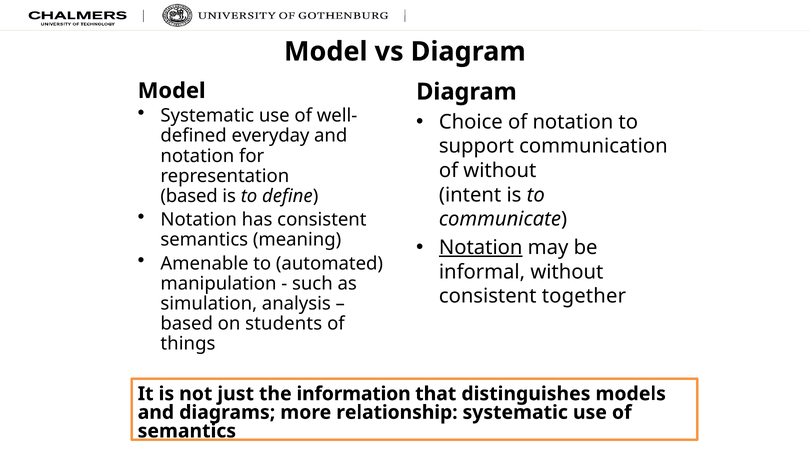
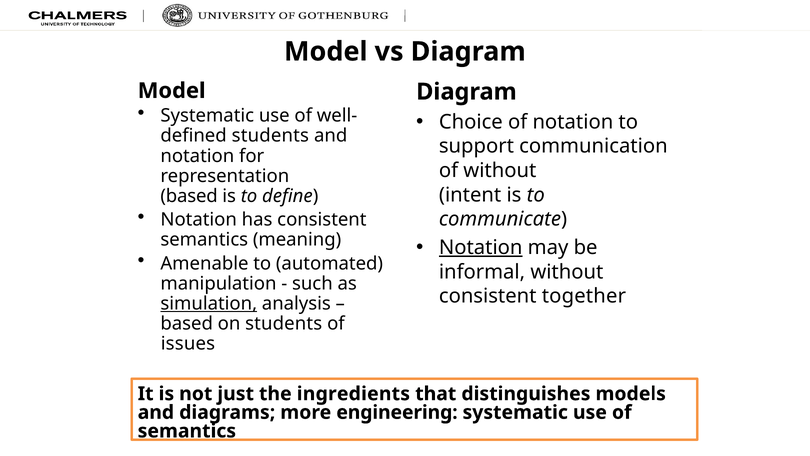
everyday at (270, 136): everyday -> students
simulation underline: none -> present
things: things -> issues
information: information -> ingredients
relationship: relationship -> engineering
